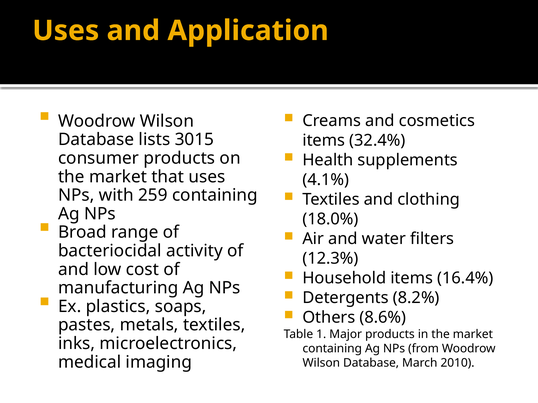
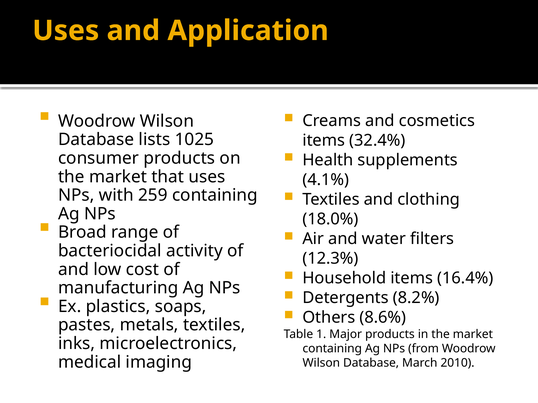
3015: 3015 -> 1025
